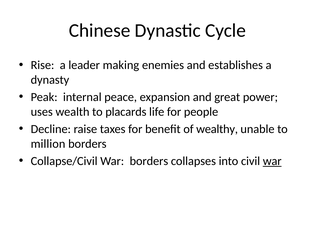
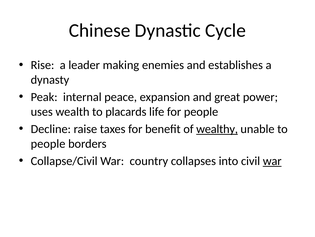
wealthy underline: none -> present
million at (48, 143): million -> people
War borders: borders -> country
